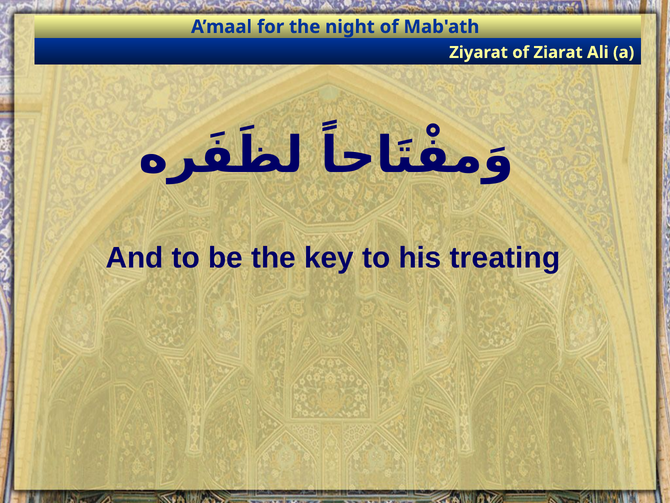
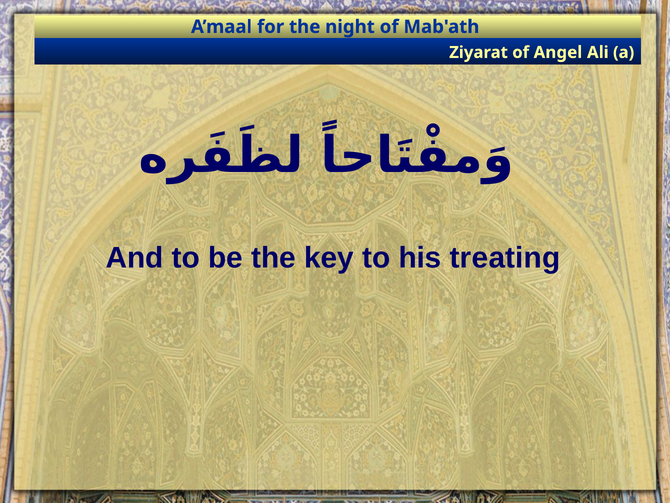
Ziarat: Ziarat -> Angel
